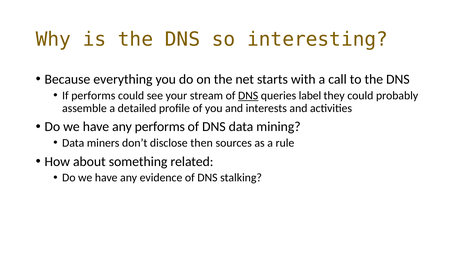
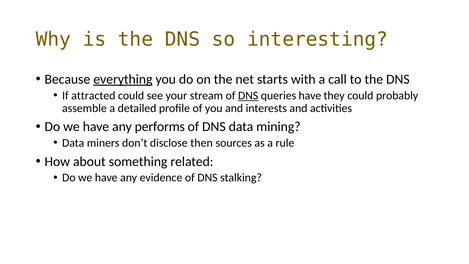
everything underline: none -> present
If performs: performs -> attracted
queries label: label -> have
